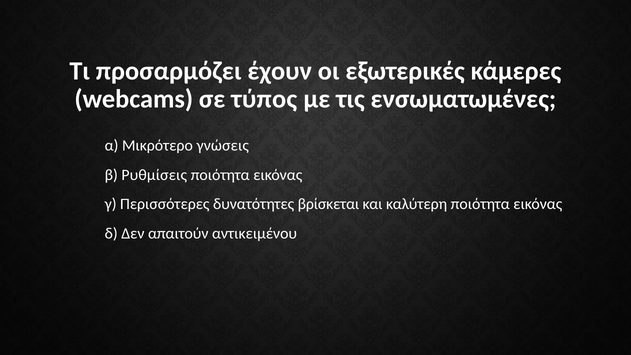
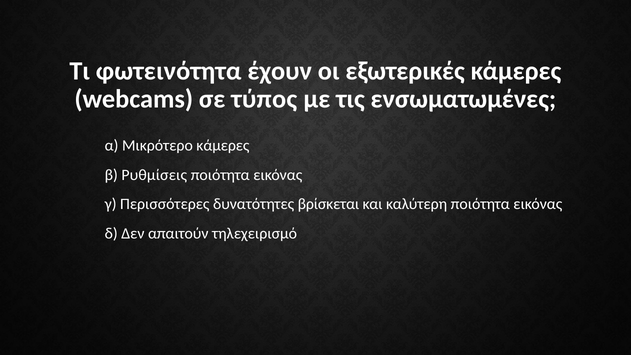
προσαρμόζει: προσαρμόζει -> φωτεινότητα
Μικρότερο γνώσεις: γνώσεις -> κάμερες
αντικειμένου: αντικειμένου -> τηλεχειρισμό
